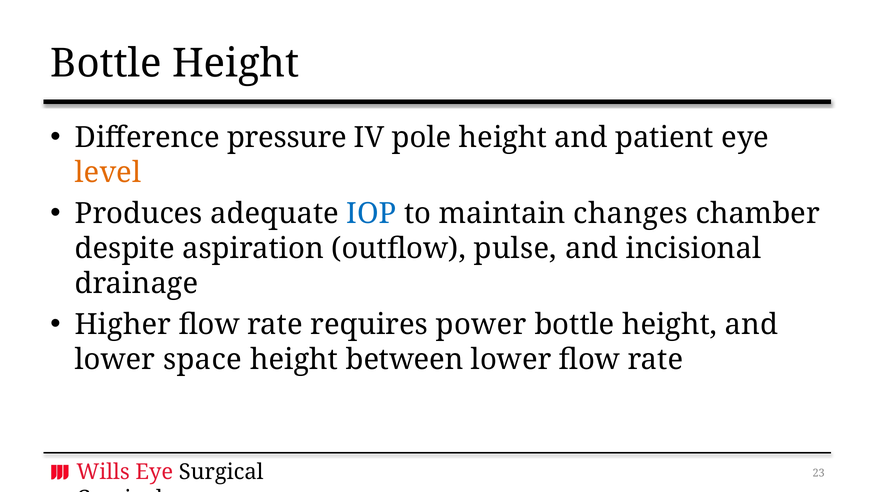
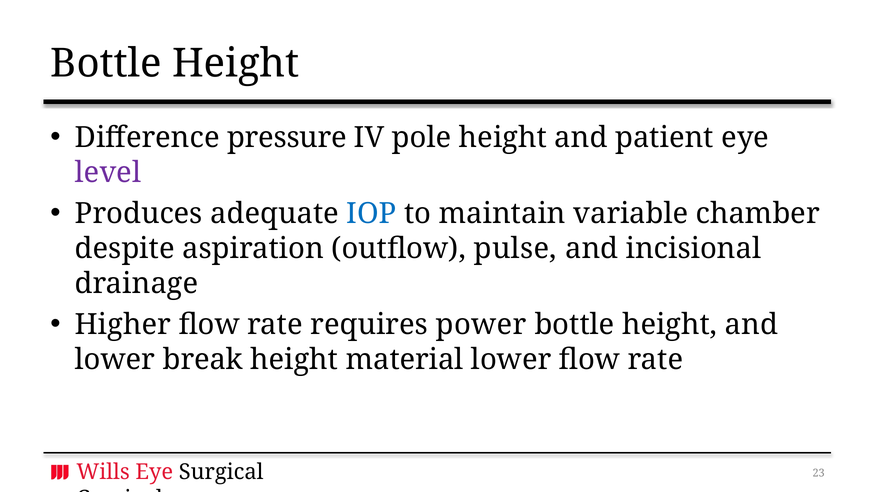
level colour: orange -> purple
changes: changes -> variable
space: space -> break
between: between -> material
